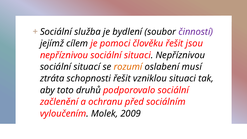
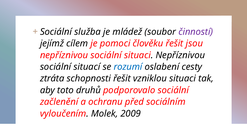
bydlení: bydlení -> mládež
rozumí colour: orange -> blue
musí: musí -> cesty
